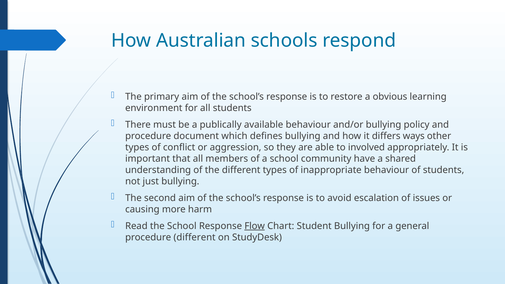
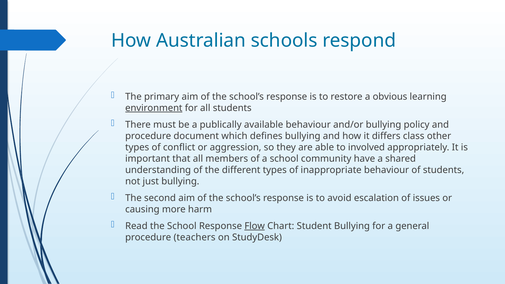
environment underline: none -> present
ways: ways -> class
procedure different: different -> teachers
